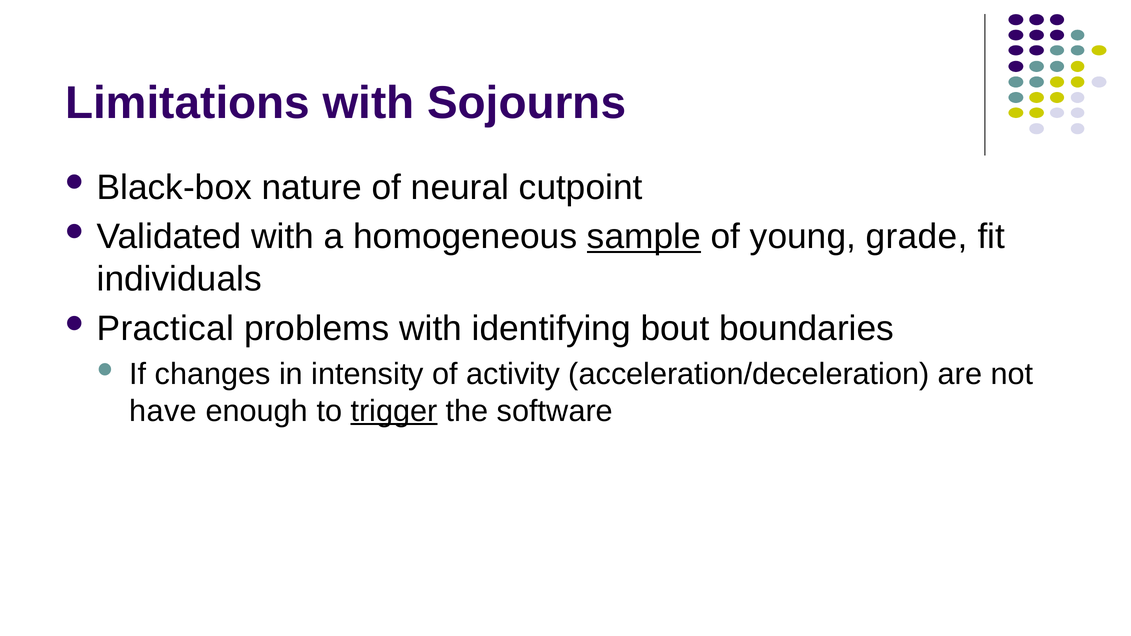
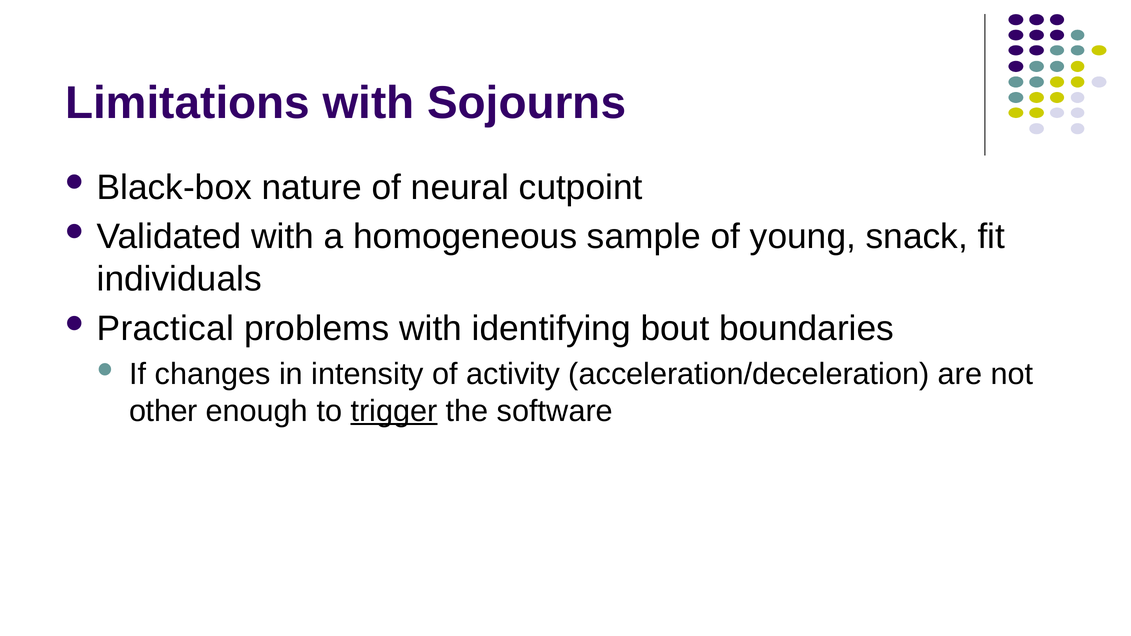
sample underline: present -> none
grade: grade -> snack
have: have -> other
